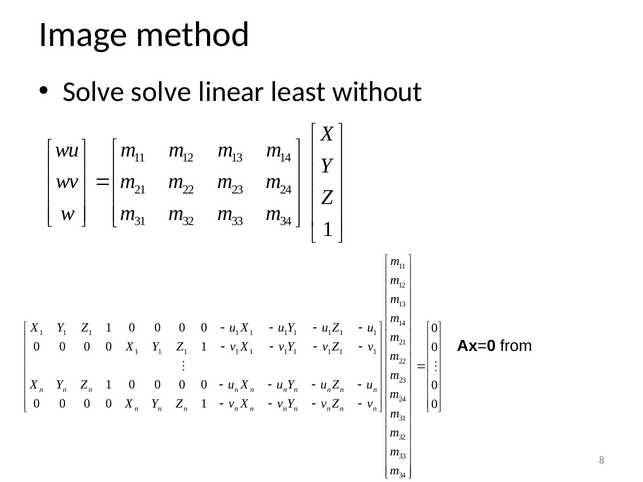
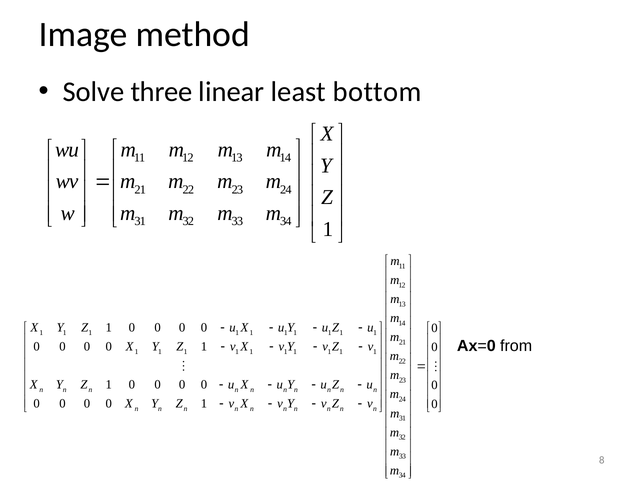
Solve solve: solve -> three
without: without -> bottom
